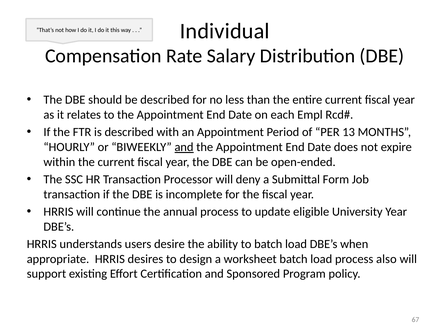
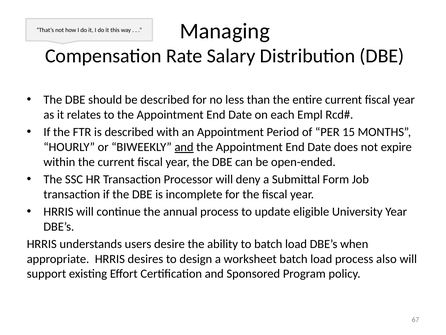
Individual: Individual -> Managing
13: 13 -> 15
